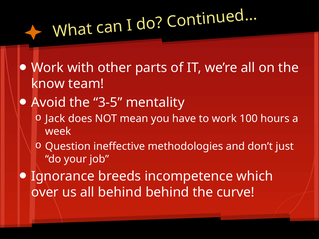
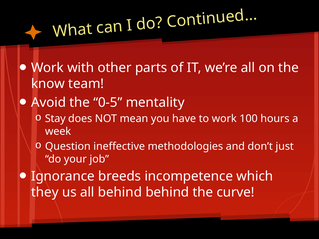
3-5: 3-5 -> 0-5
Jack: Jack -> Stay
over: over -> they
